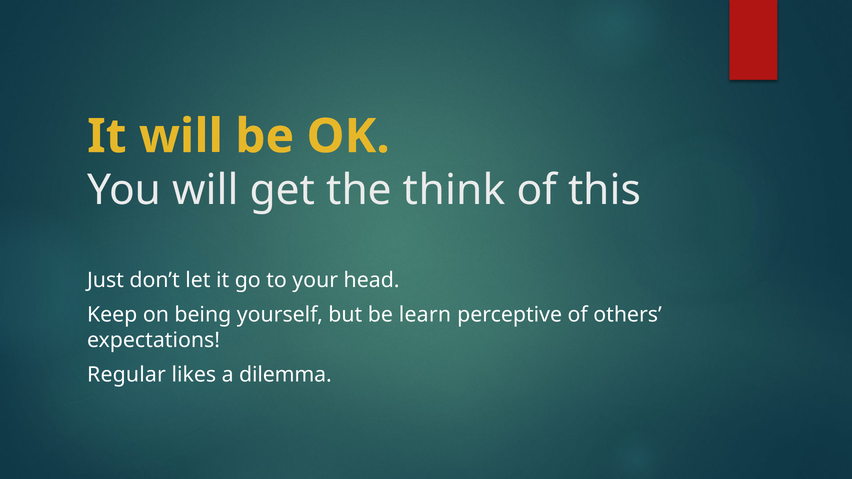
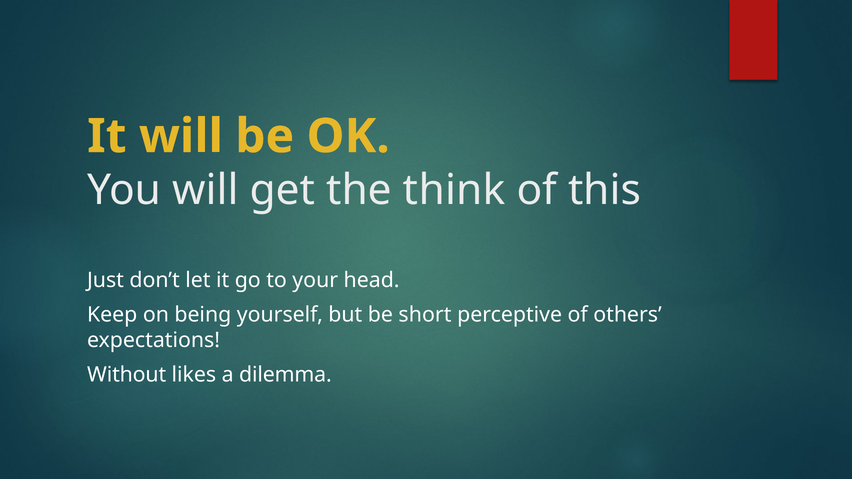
learn: learn -> short
Regular: Regular -> Without
